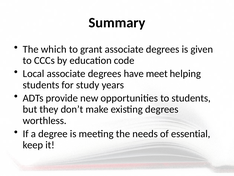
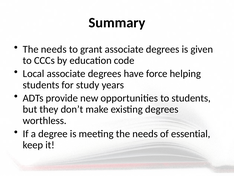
which at (54, 49): which -> needs
meet: meet -> force
